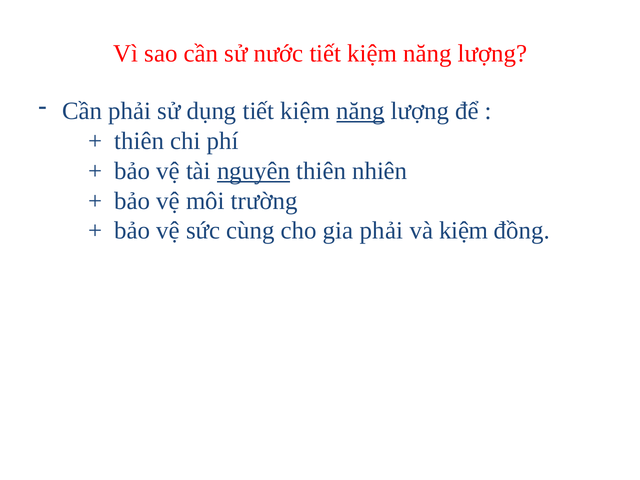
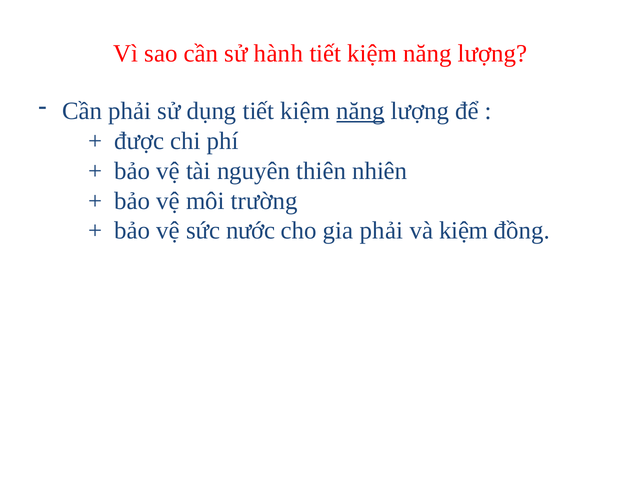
nước: nước -> hành
thiên at (139, 141): thiên -> được
nguyên underline: present -> none
cùng: cùng -> nước
